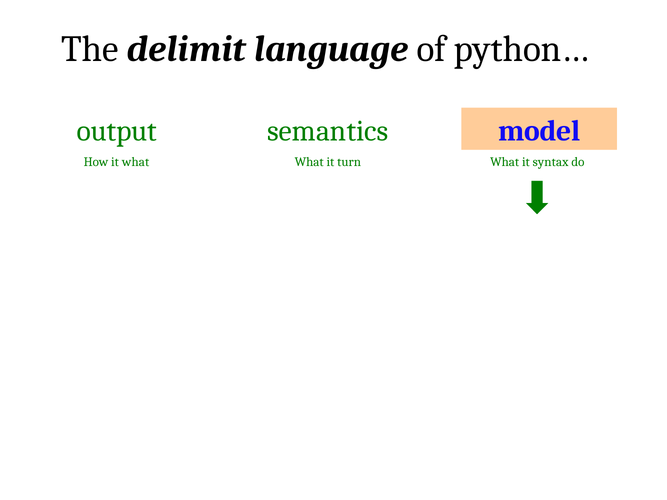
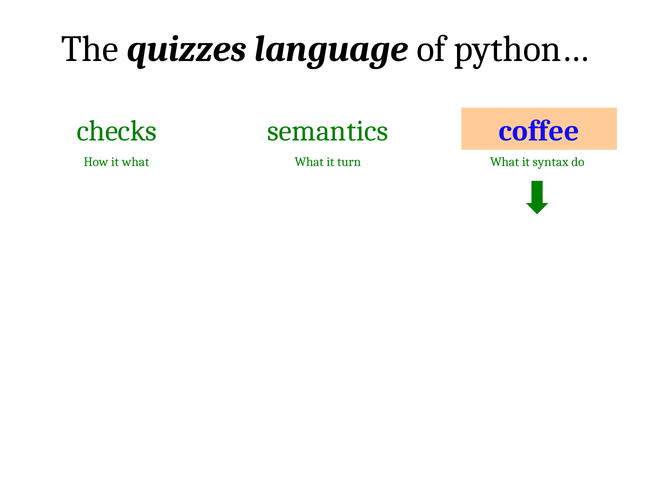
delimit: delimit -> quizzes
output: output -> checks
model: model -> coffee
